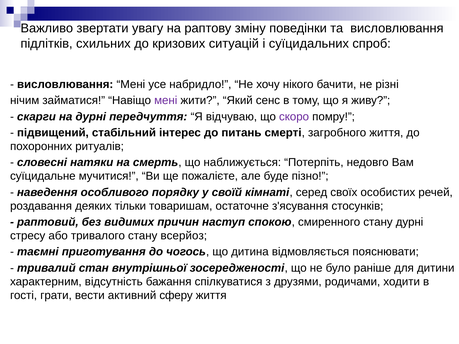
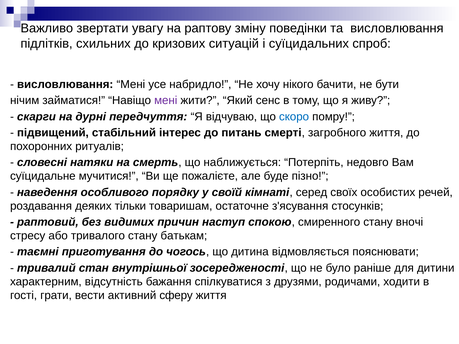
різні: різні -> бути
скоро colour: purple -> blue
стану дурні: дурні -> вночі
всерйоз: всерйоз -> батькам
